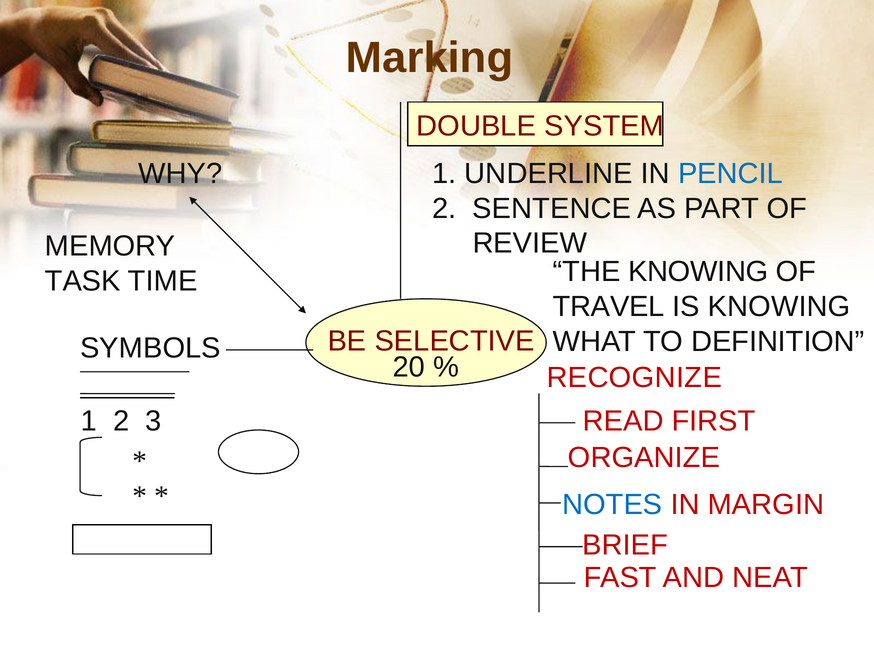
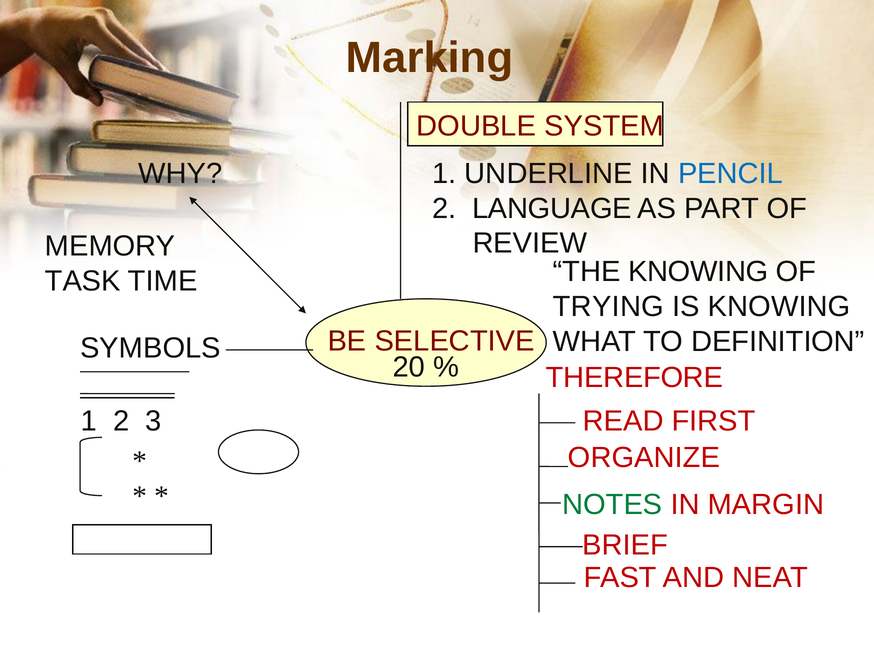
SENTENCE: SENTENCE -> LANGUAGE
TRAVEL: TRAVEL -> TRYING
RECOGNIZE: RECOGNIZE -> THEREFORE
NOTES colour: blue -> green
